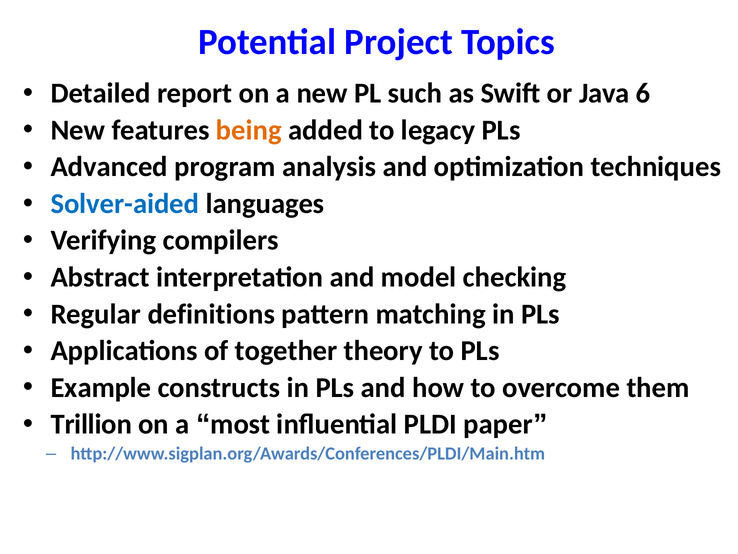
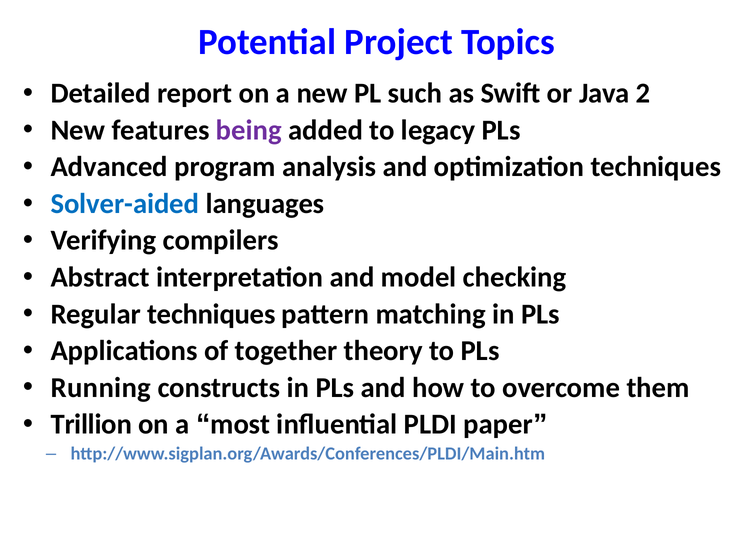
6: 6 -> 2
being colour: orange -> purple
Regular definitions: definitions -> techniques
Example: Example -> Running
